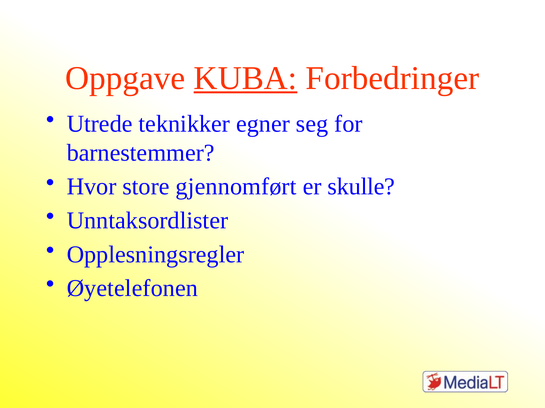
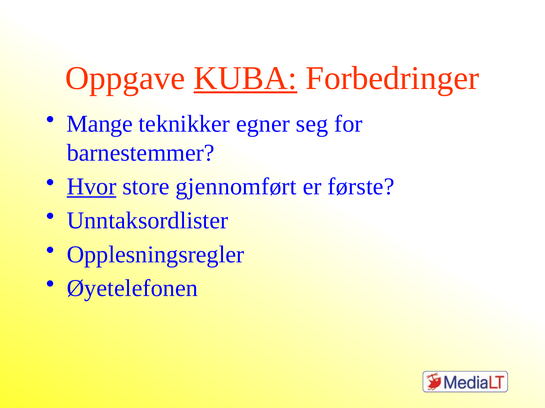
Utrede: Utrede -> Mange
Hvor underline: none -> present
skulle: skulle -> første
